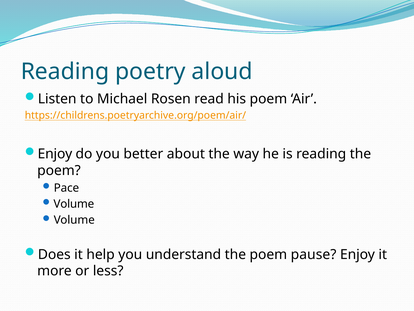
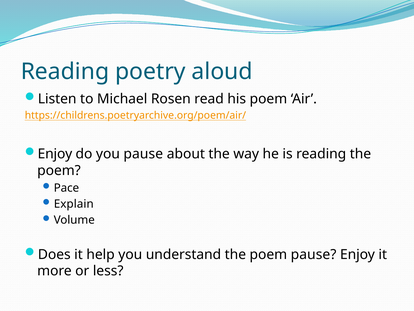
you better: better -> pause
Volume at (74, 204): Volume -> Explain
